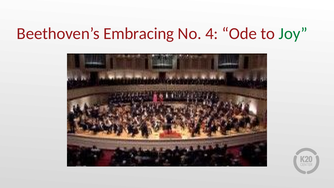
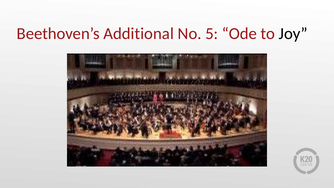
Embracing: Embracing -> Additional
4: 4 -> 5
Joy colour: green -> black
